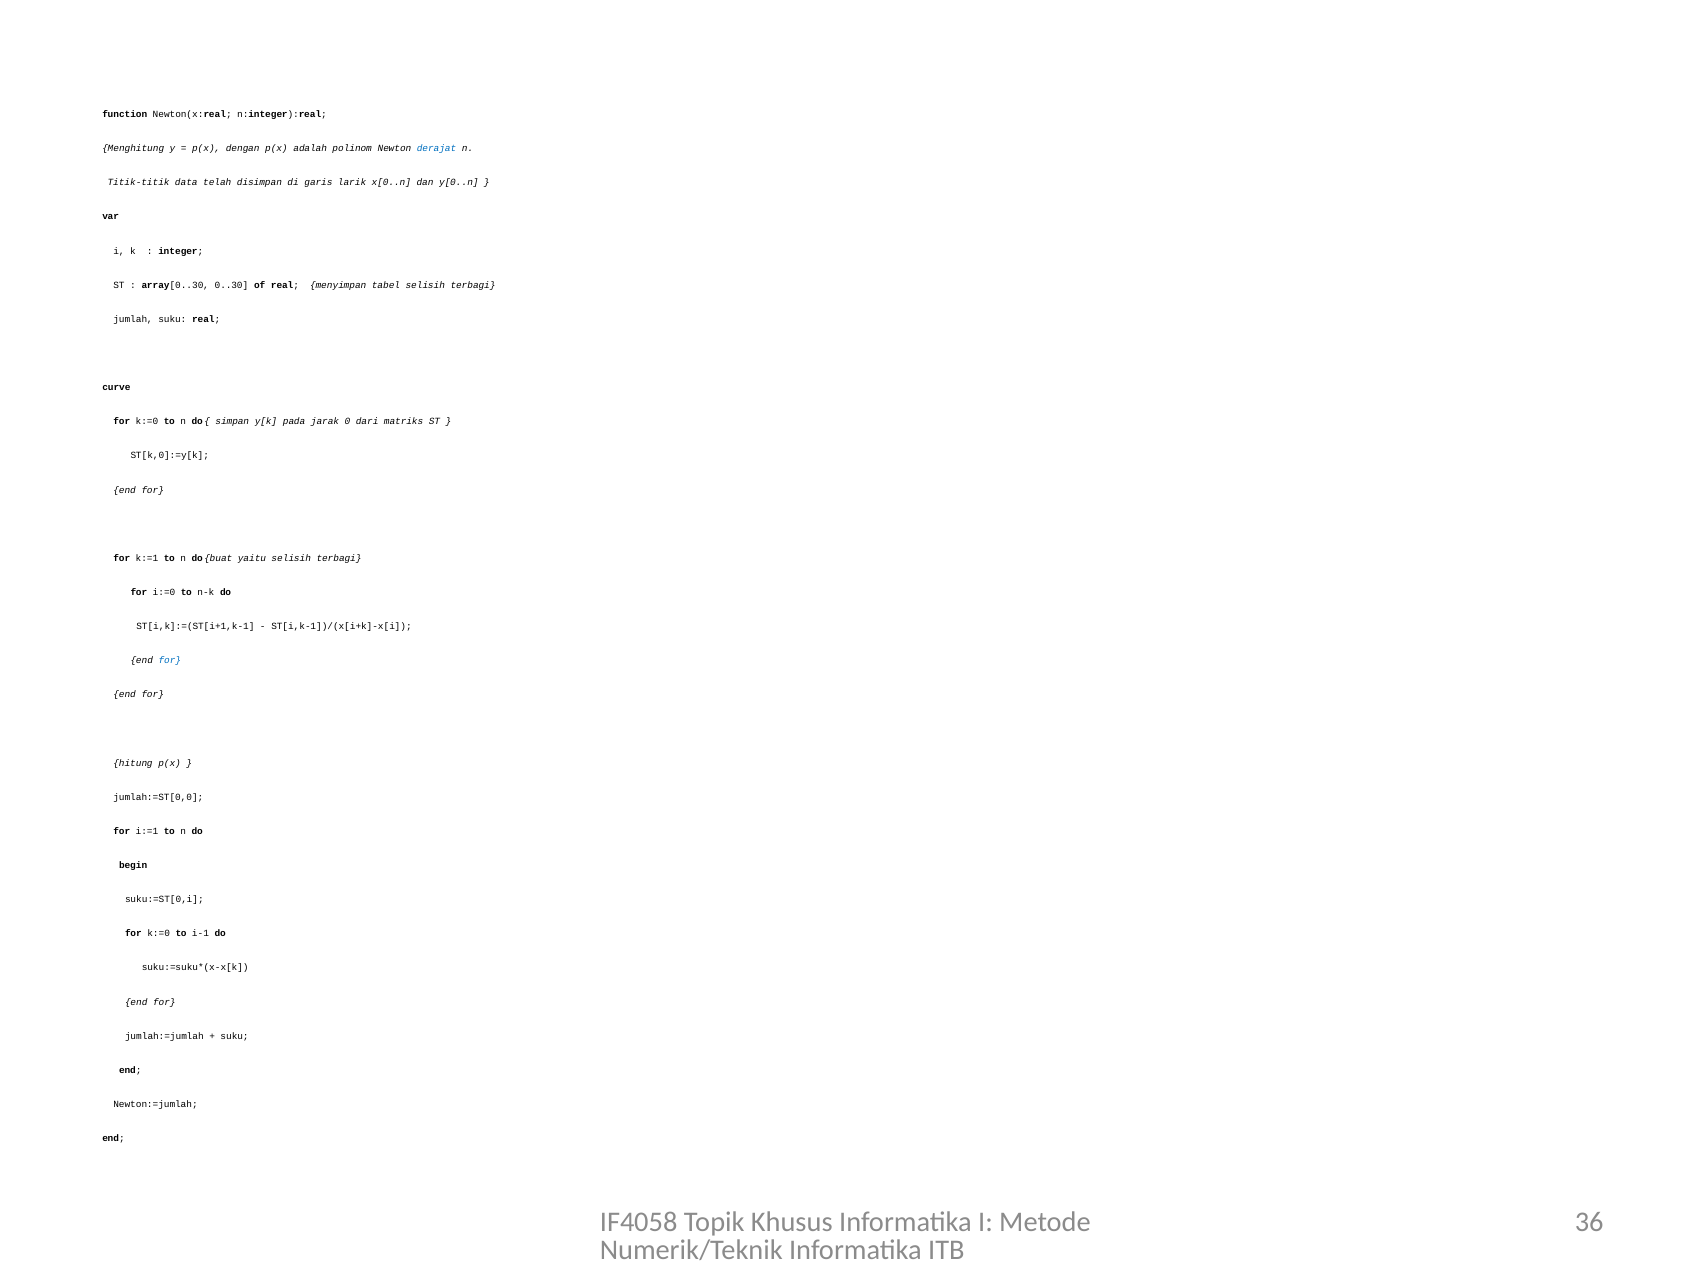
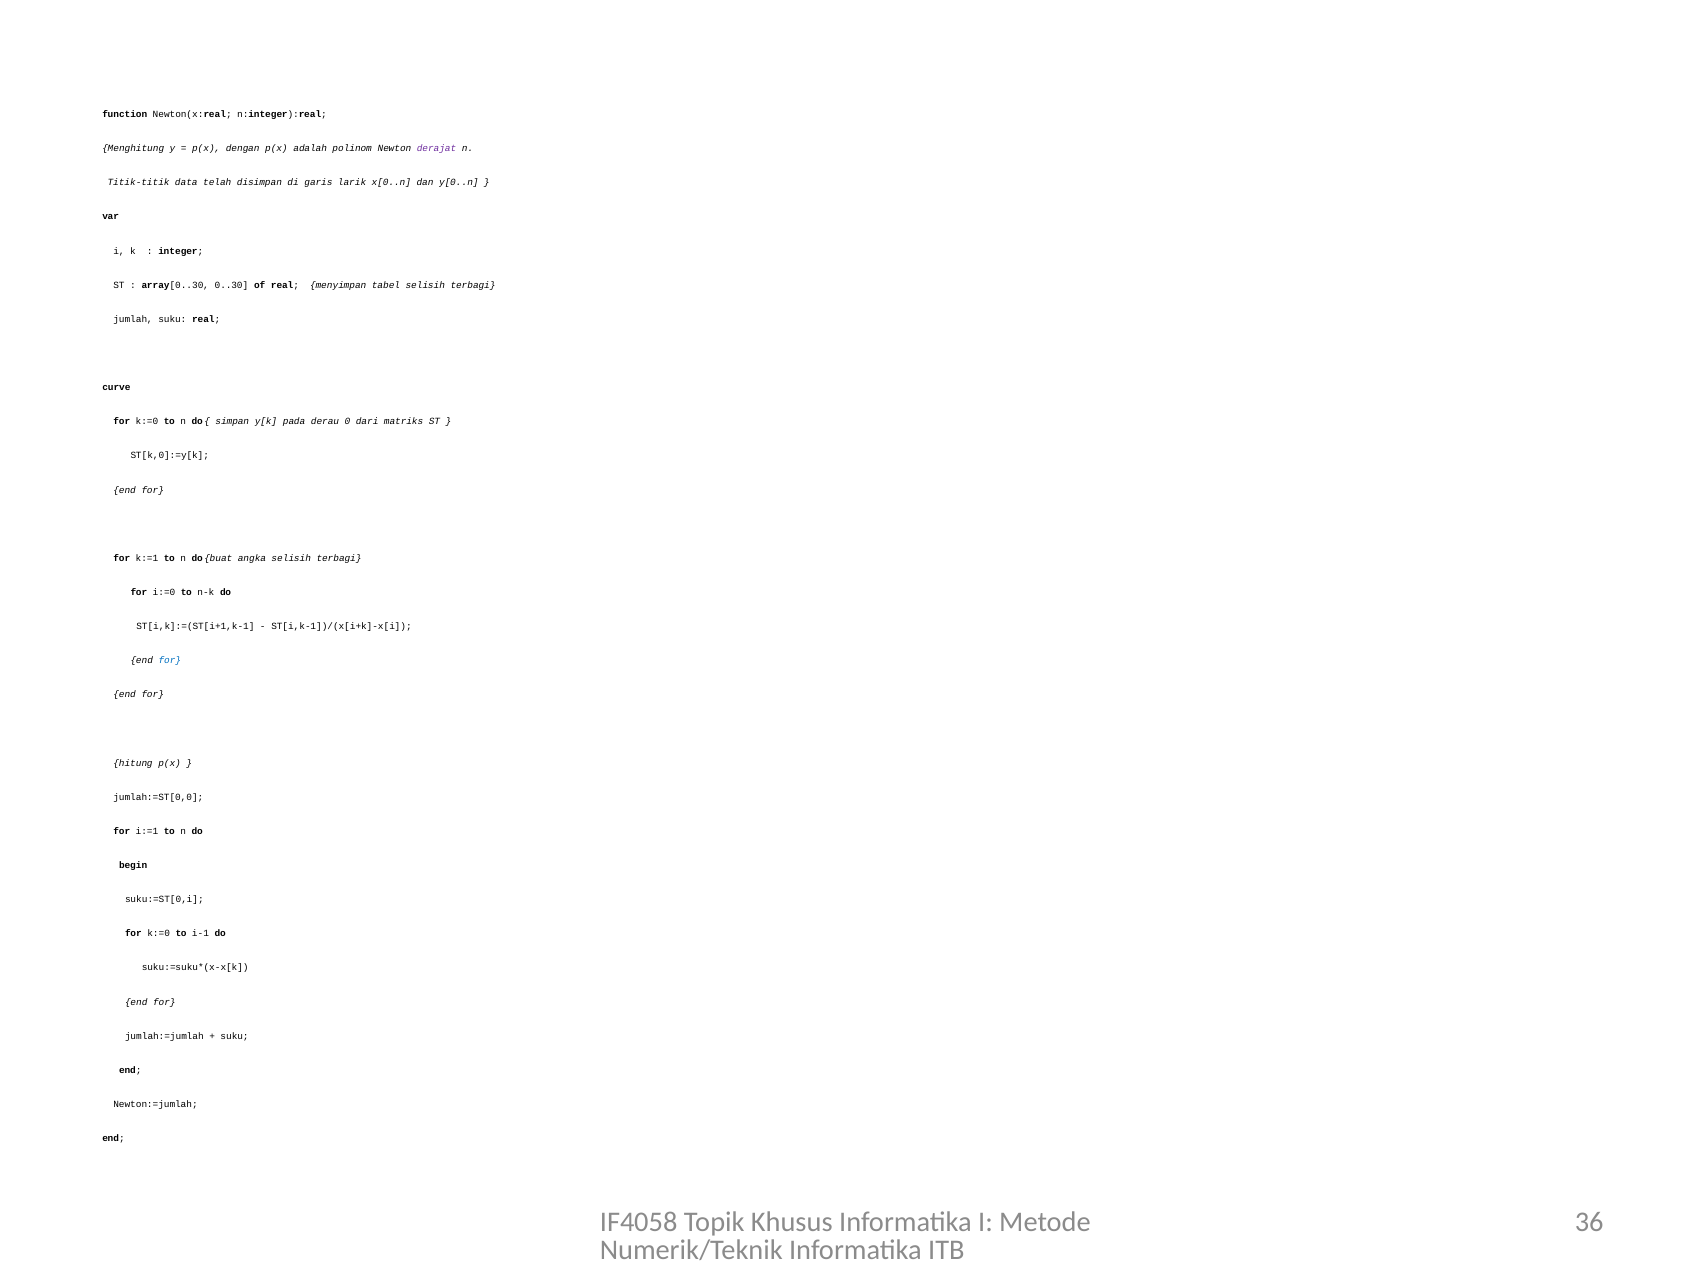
derajat colour: blue -> purple
jarak: jarak -> derau
yaitu: yaitu -> angka
